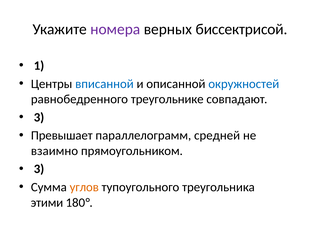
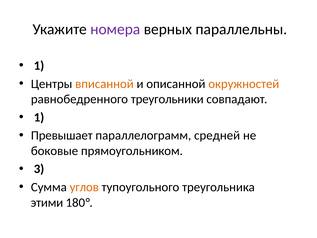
биссектрисой: биссектрисой -> параллельны
вписанной colour: blue -> orange
окружностей colour: blue -> orange
треугольнике: треугольнике -> треугольники
3 at (39, 117): 3 -> 1
взаимно: взаимно -> боковые
